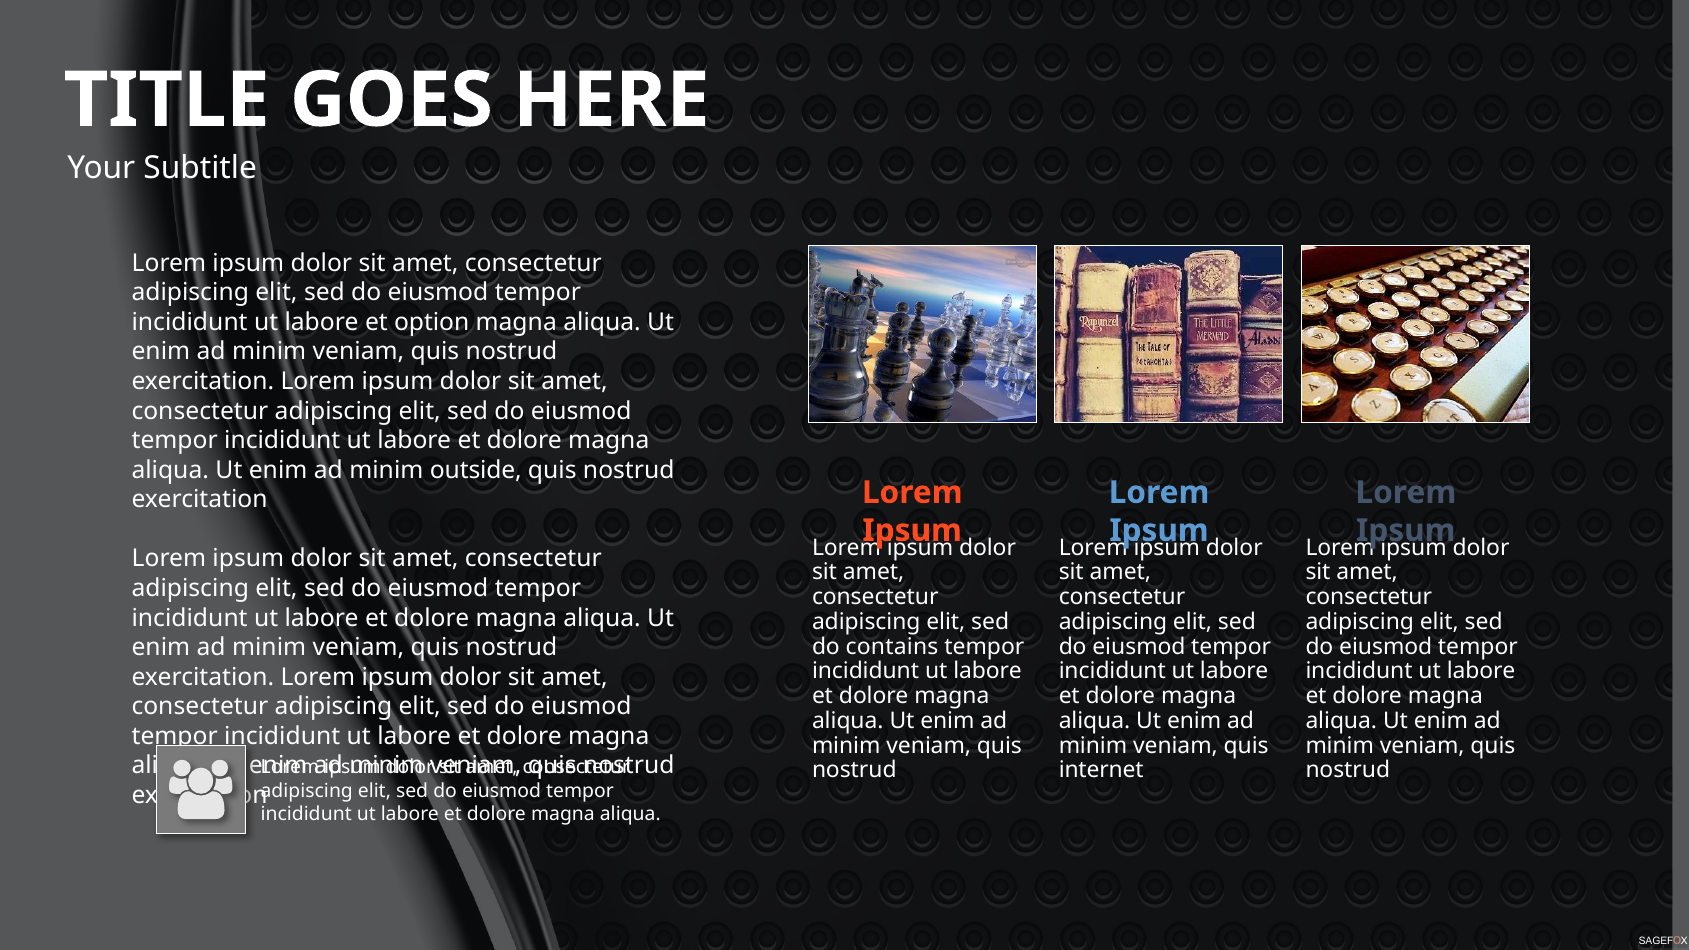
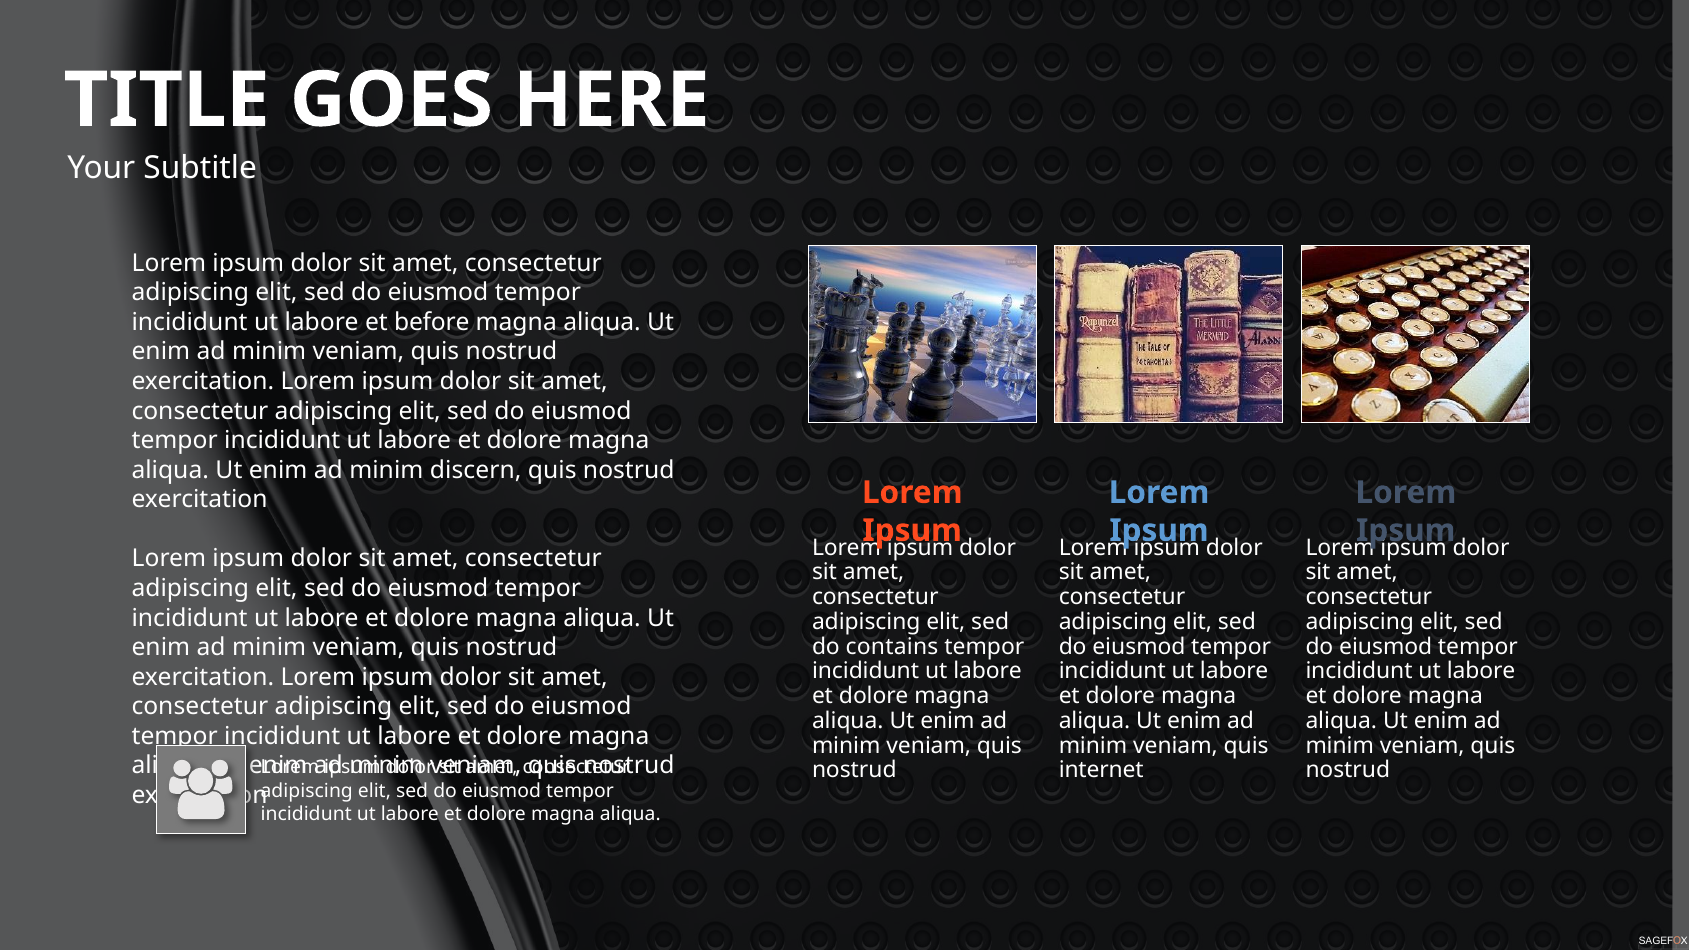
option: option -> before
outside: outside -> discern
